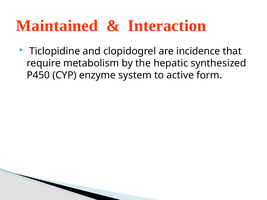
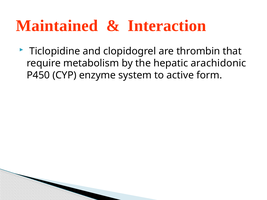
incidence: incidence -> thrombin
synthesized: synthesized -> arachidonic
